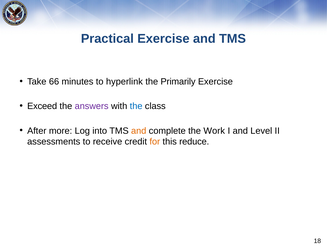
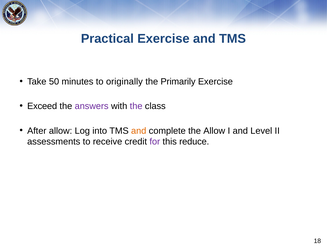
66: 66 -> 50
hyperlink: hyperlink -> originally
the at (136, 106) colour: blue -> purple
After more: more -> allow
the Work: Work -> Allow
for colour: orange -> purple
